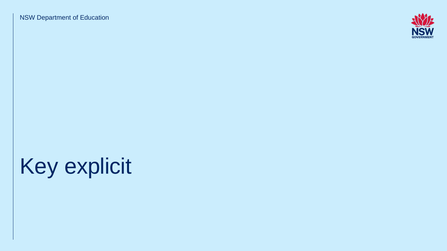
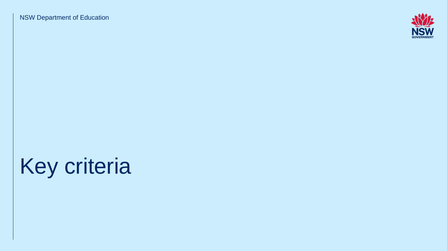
explicit: explicit -> criteria
